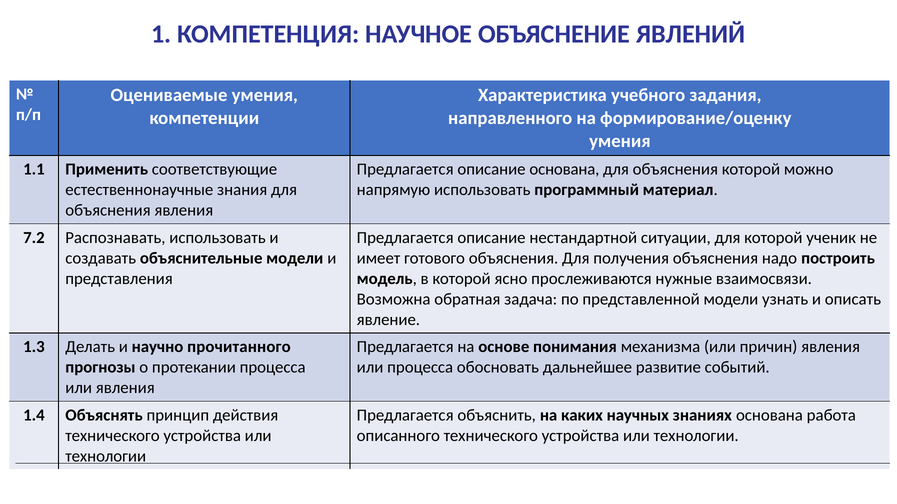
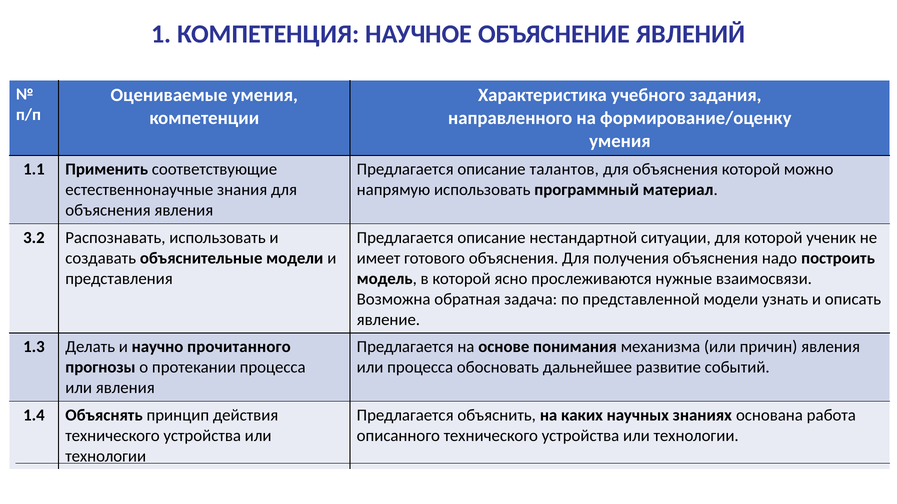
описание основана: основана -> талантов
7.2: 7.2 -> 3.2
